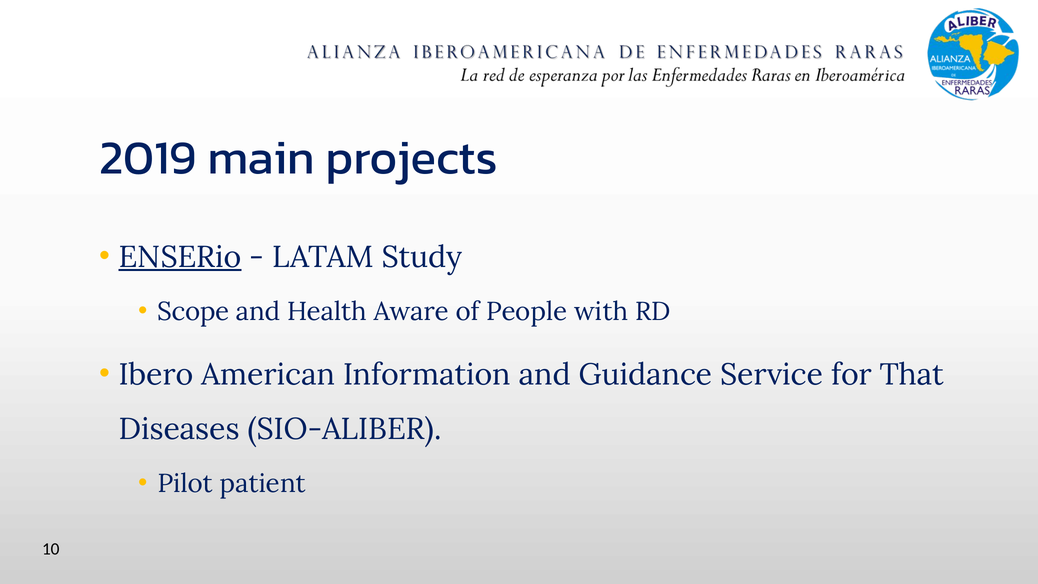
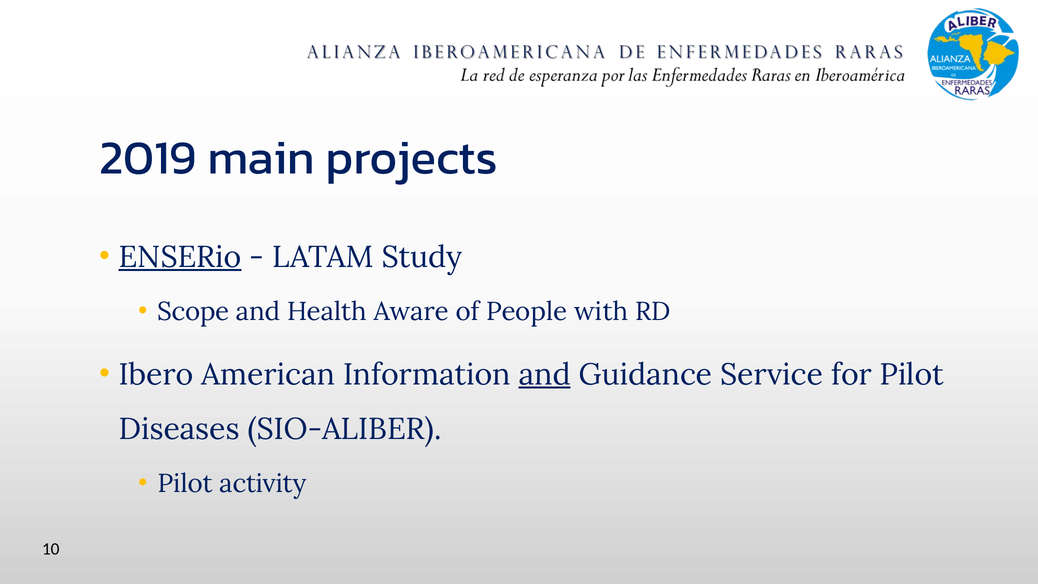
and at (545, 375) underline: none -> present
for That: That -> Pilot
patient: patient -> activity
